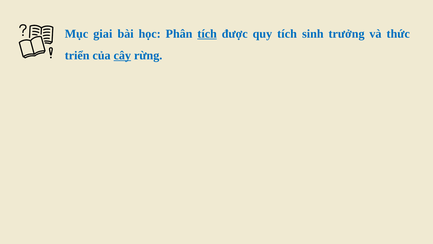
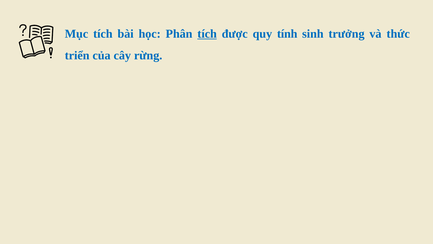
Mục giai: giai -> tích
quy tích: tích -> tính
cây underline: present -> none
